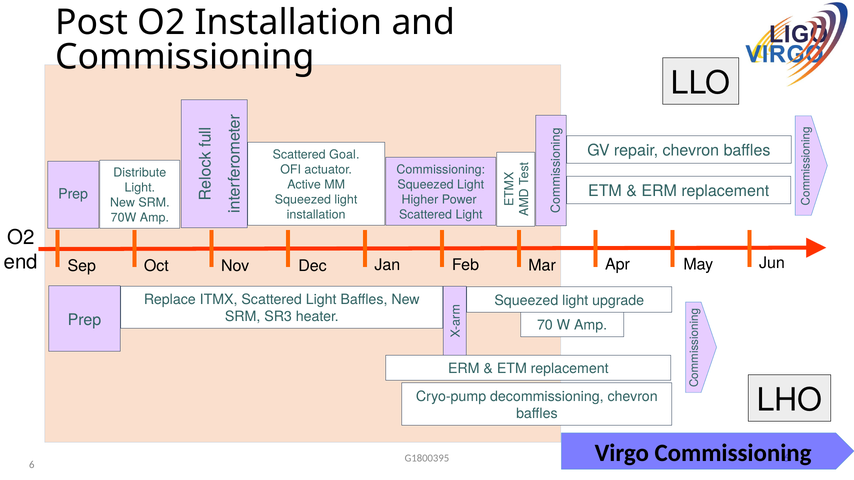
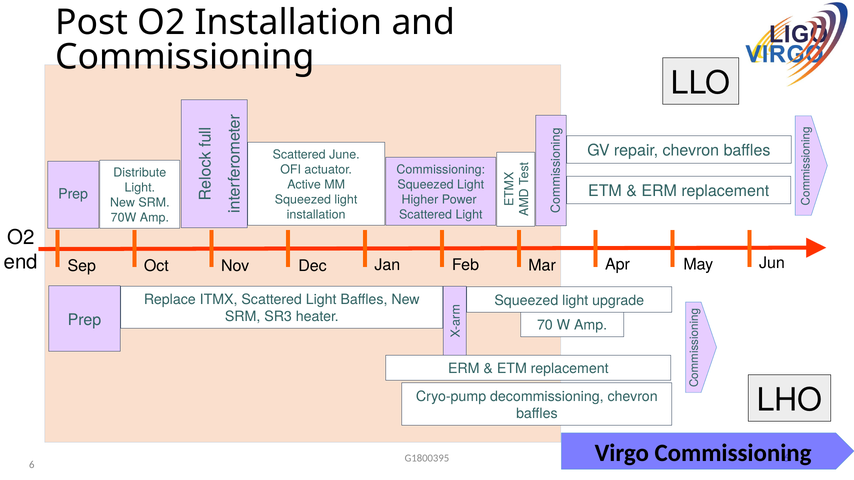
Goal: Goal -> June
